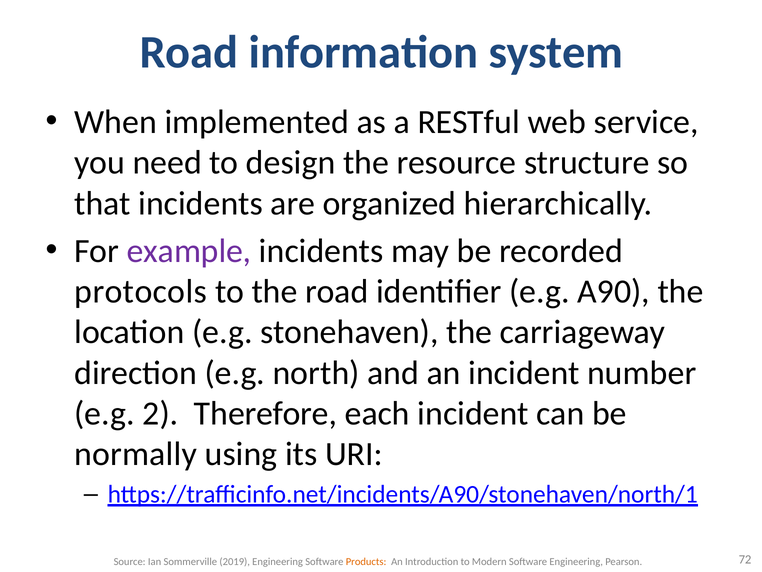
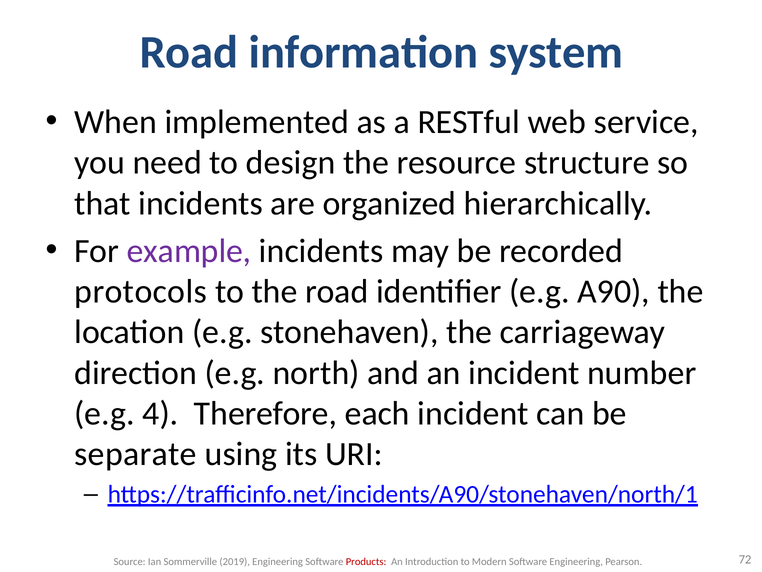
2: 2 -> 4
normally: normally -> separate
Products colour: orange -> red
